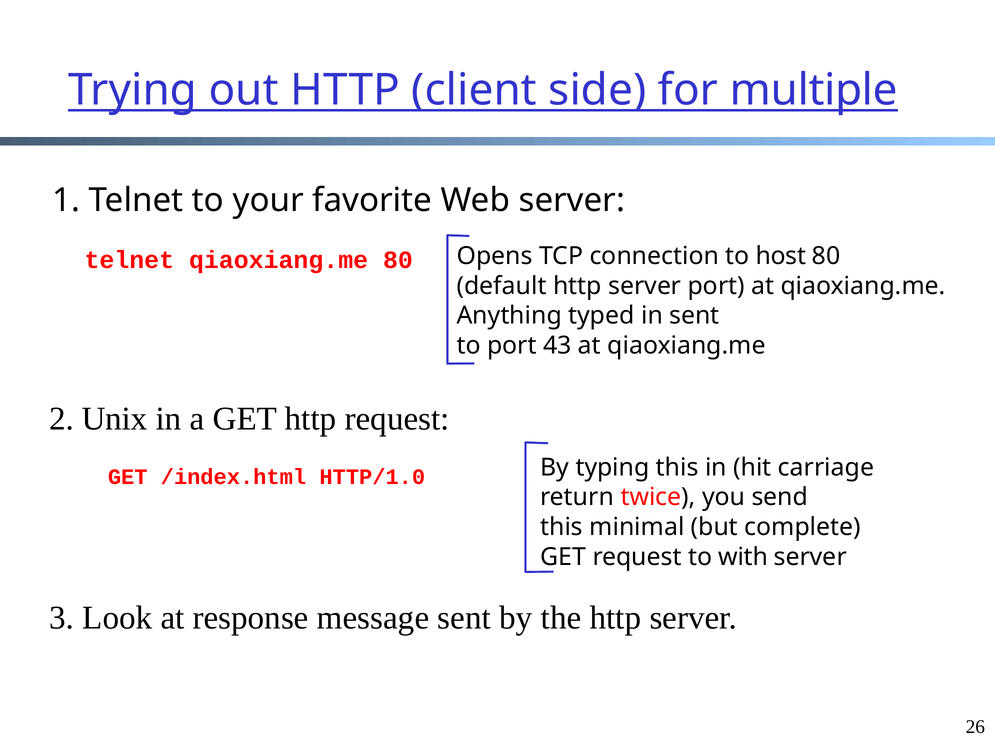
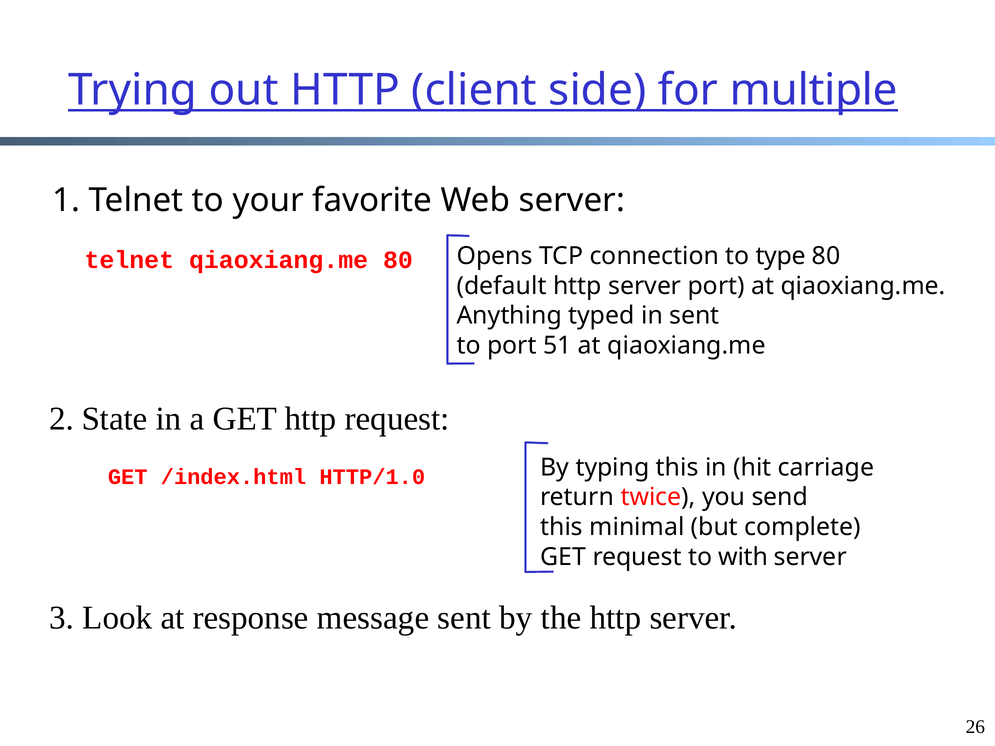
host: host -> type
43: 43 -> 51
Unix: Unix -> State
